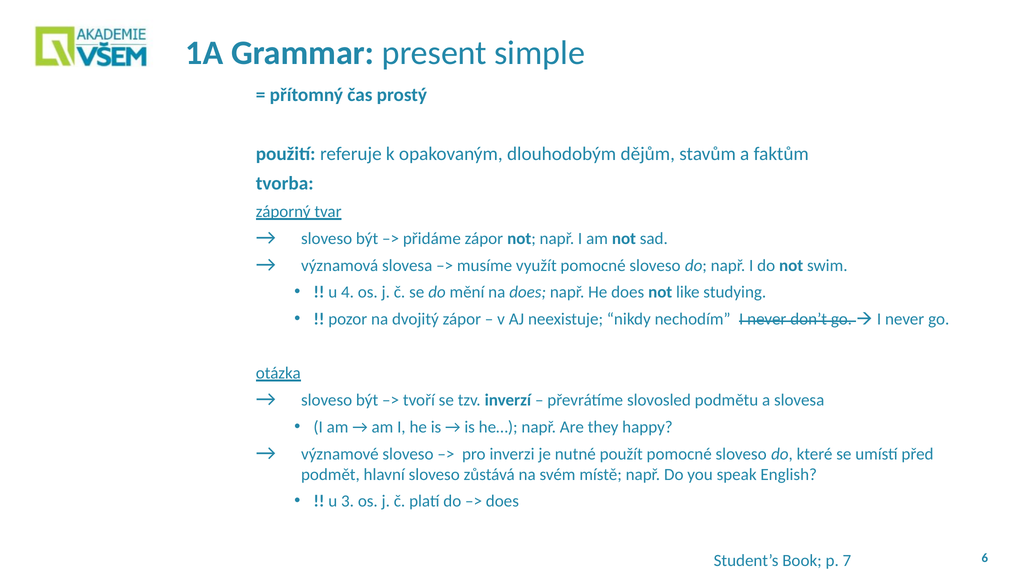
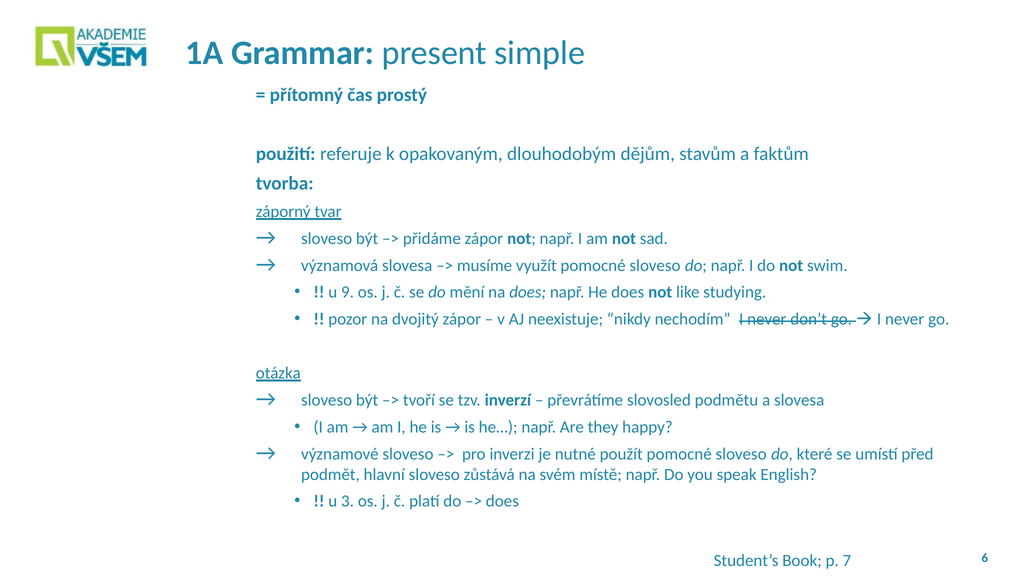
4: 4 -> 9
